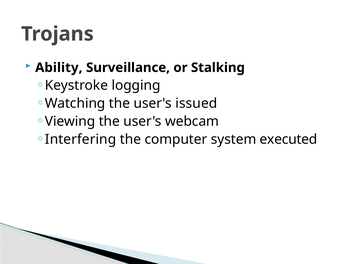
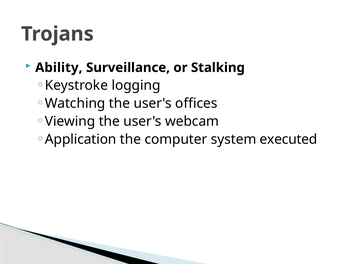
issued: issued -> offices
Interfering: Interfering -> Application
